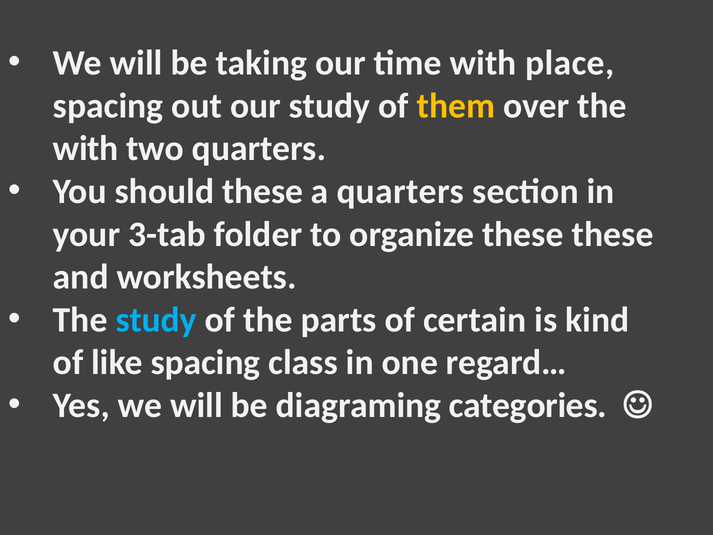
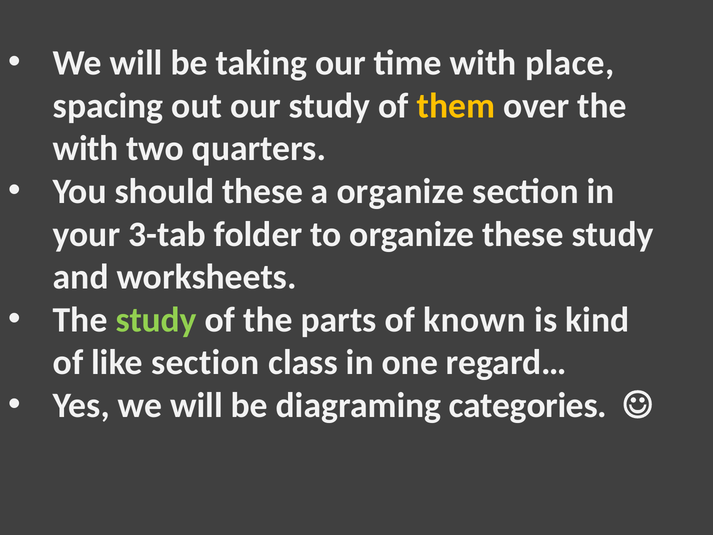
a quarters: quarters -> organize
these these: these -> study
study at (156, 320) colour: light blue -> light green
certain: certain -> known
like spacing: spacing -> section
